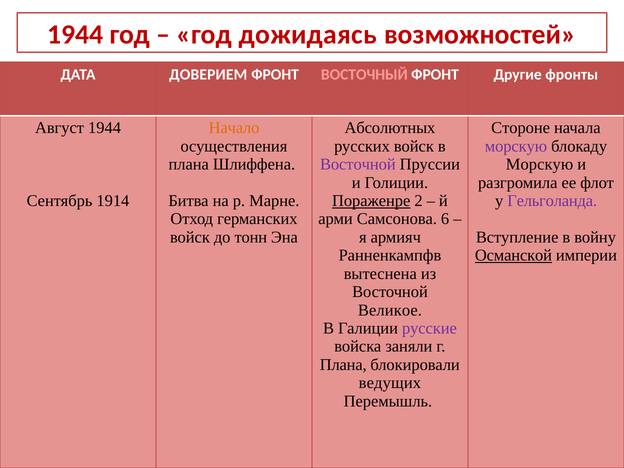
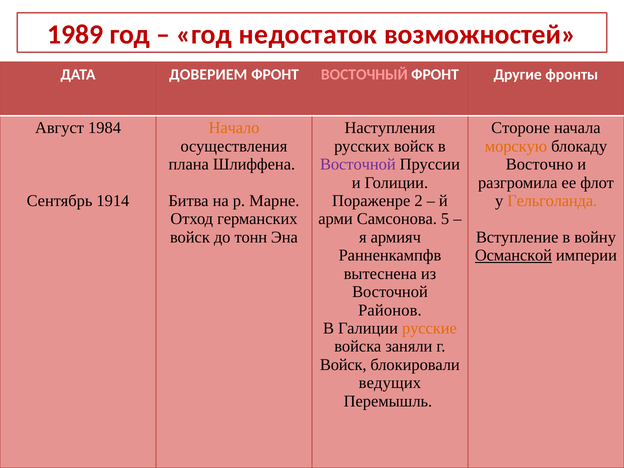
1944 at (75, 35): 1944 -> 1989
дожидаясь: дожидаясь -> недостаток
Август 1944: 1944 -> 1984
Абсолютных: Абсолютных -> Наступления
морскую at (516, 146) colour: purple -> orange
Морскую at (540, 164): Морскую -> Восточно
Пораженре underline: present -> none
Гельголанда colour: purple -> orange
6: 6 -> 5
Великое: Великое -> Районов
русские colour: purple -> orange
Плана at (343, 365): Плана -> Войск
